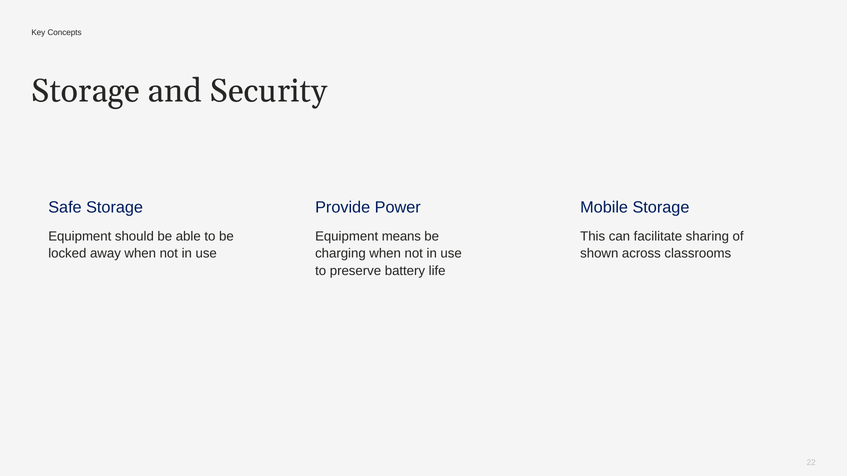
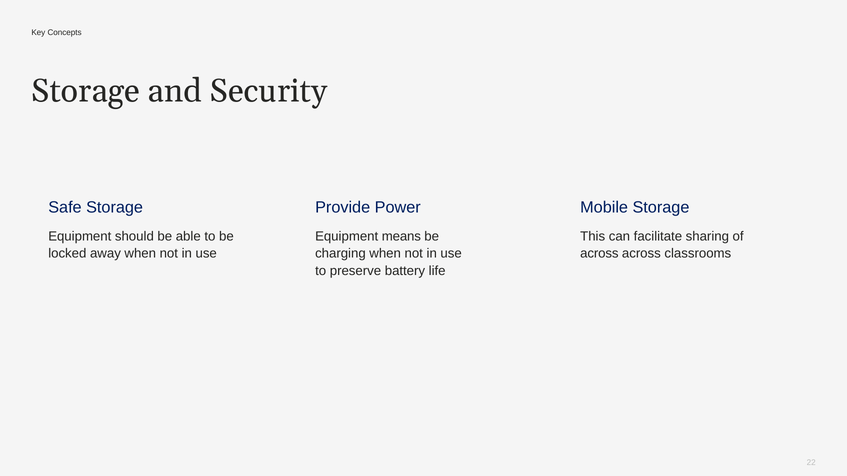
shown at (599, 254): shown -> across
